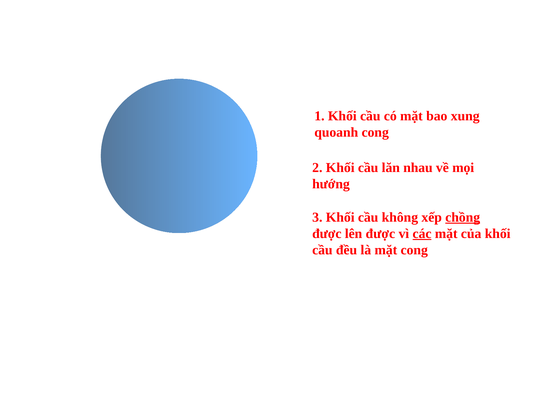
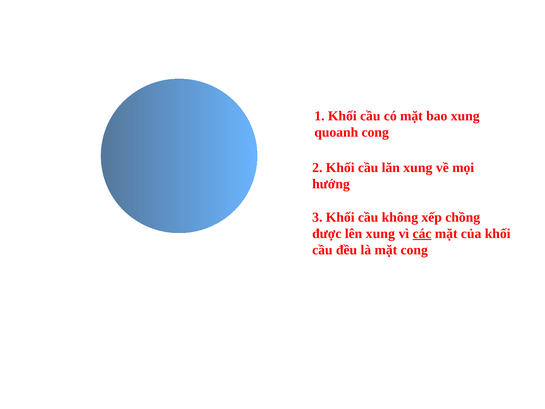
lăn nhau: nhau -> xung
chồng underline: present -> none
lên được: được -> xung
